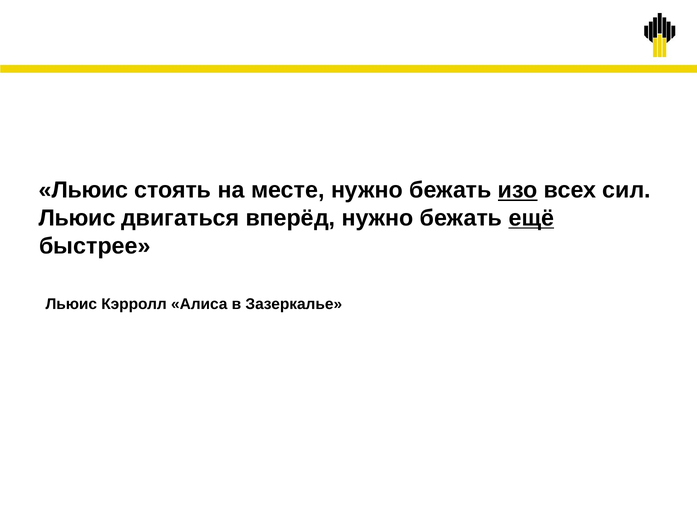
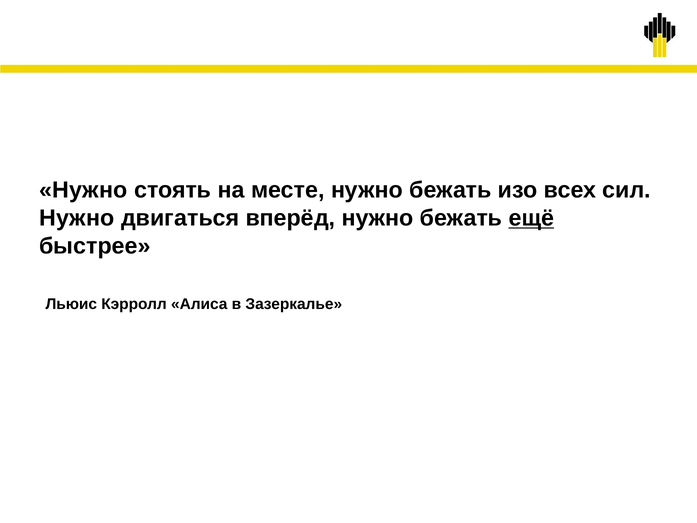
Льюис at (84, 190): Льюис -> Нужно
изо underline: present -> none
Льюис at (77, 218): Льюис -> Нужно
